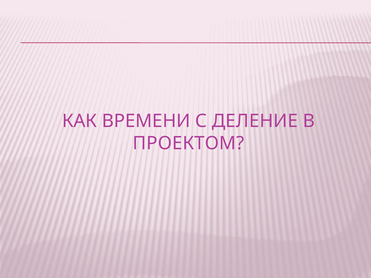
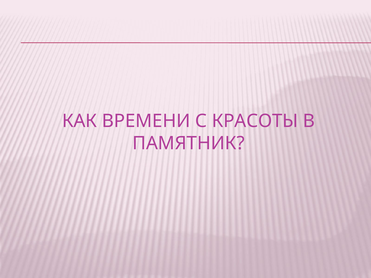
ДЕЛЕНИЕ: ДЕЛЕНИЕ -> КРАСОТЫ
ПРОЕКТОМ: ПРОЕКТОМ -> ПАМЯТНИК
